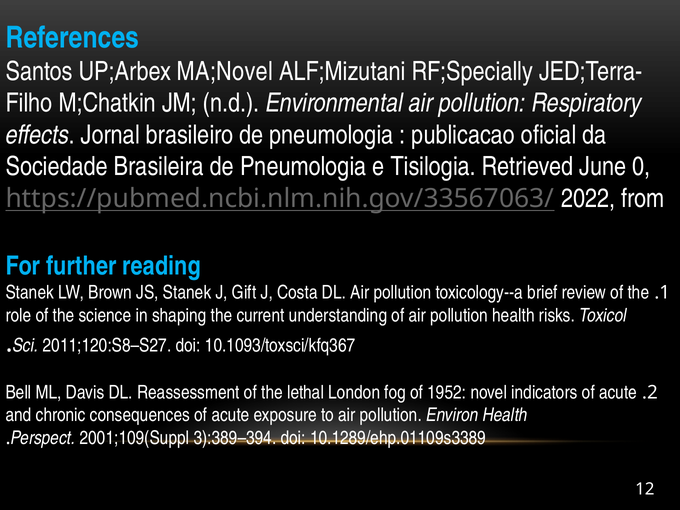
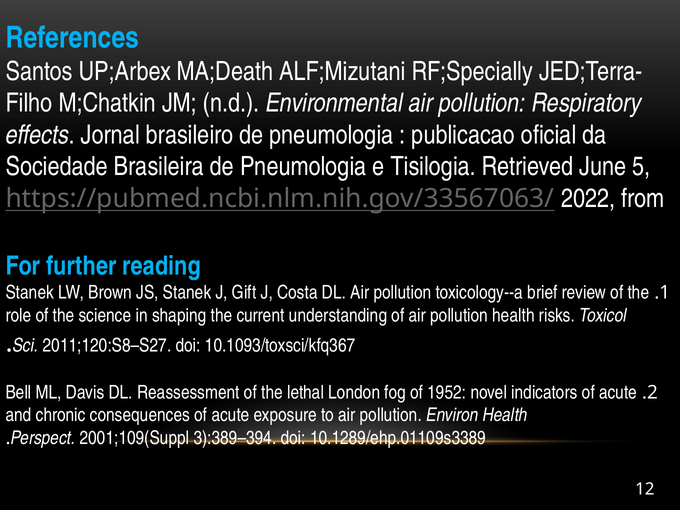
MA;Novel: MA;Novel -> MA;Death
0: 0 -> 5
